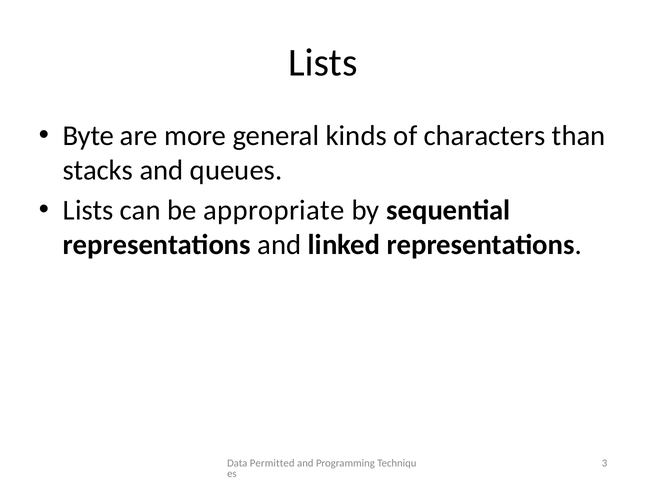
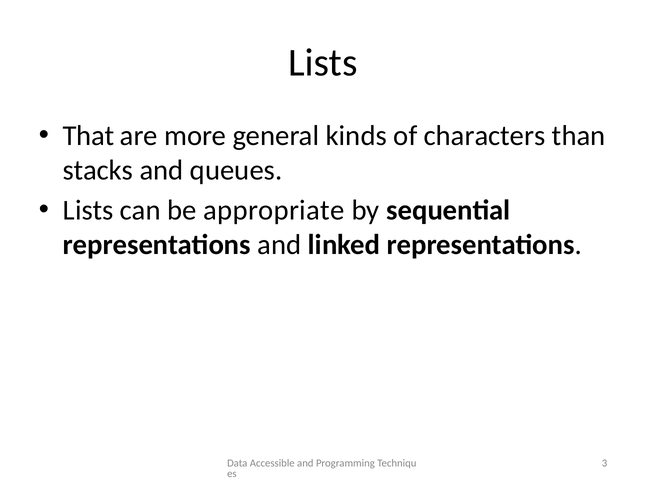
Byte: Byte -> That
Permitted: Permitted -> Accessible
